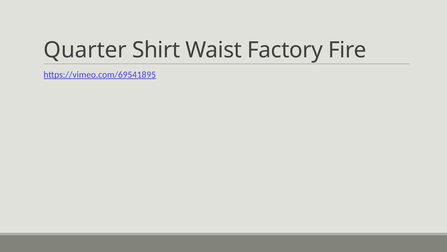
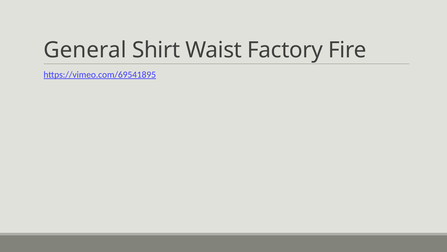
Quarter: Quarter -> General
